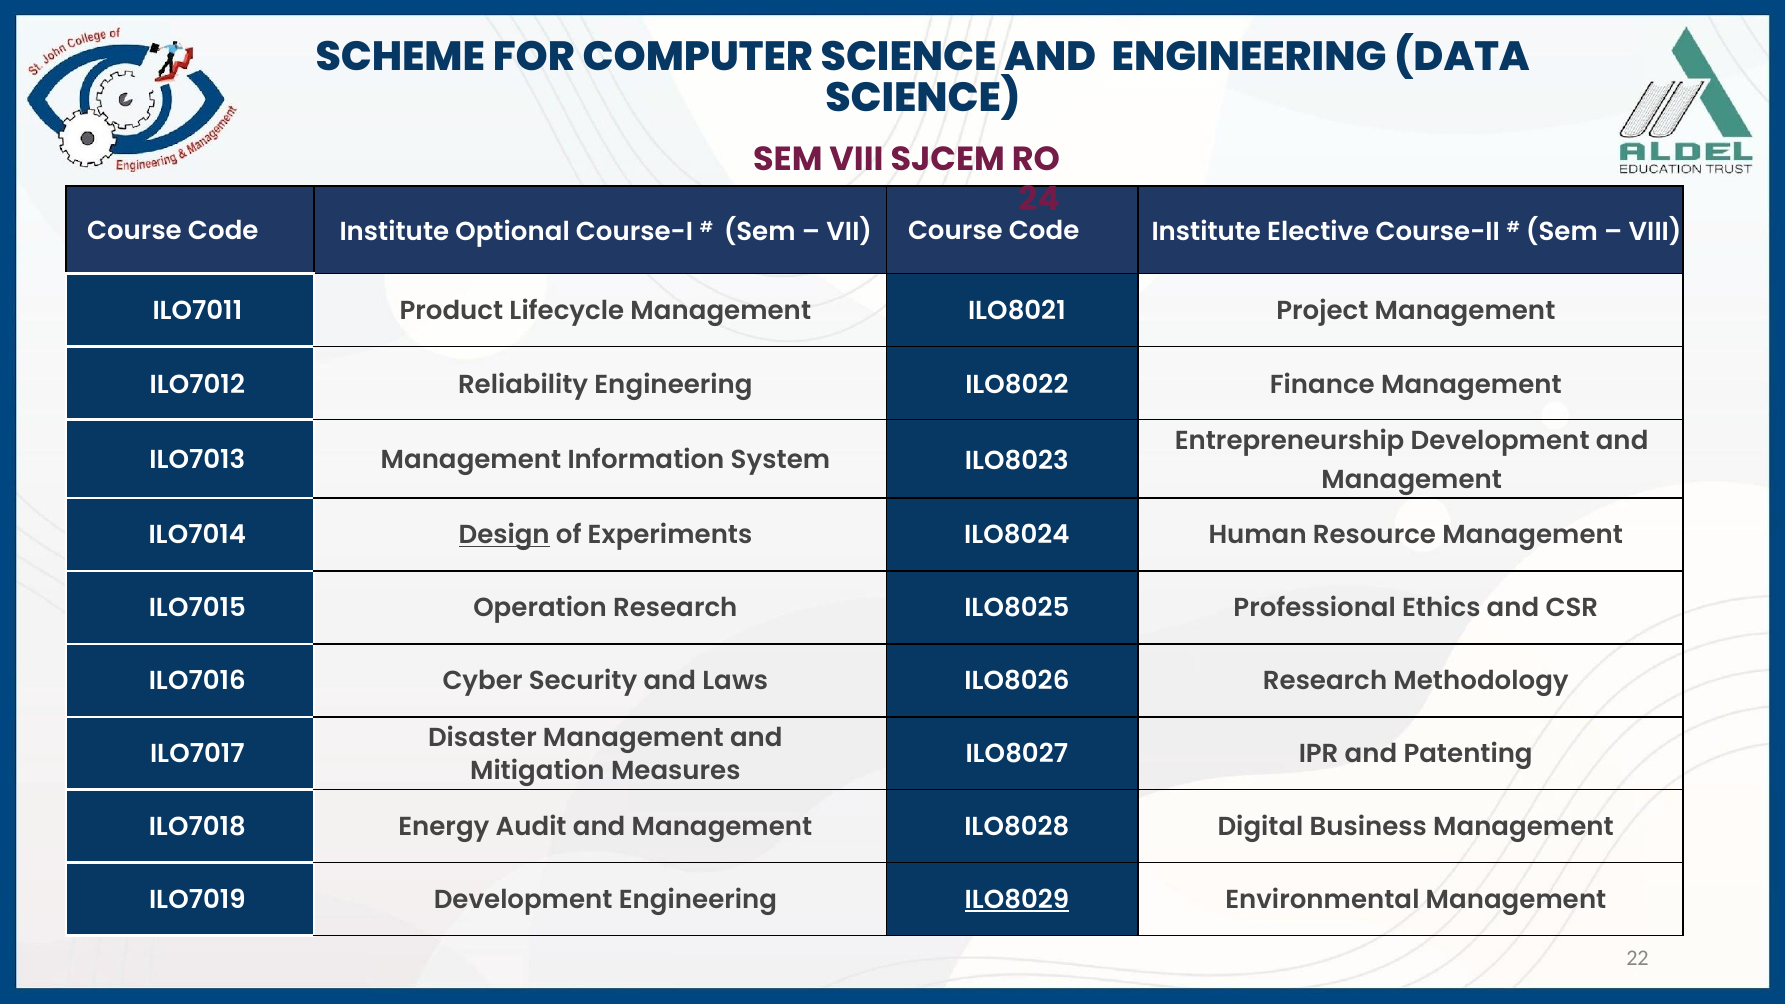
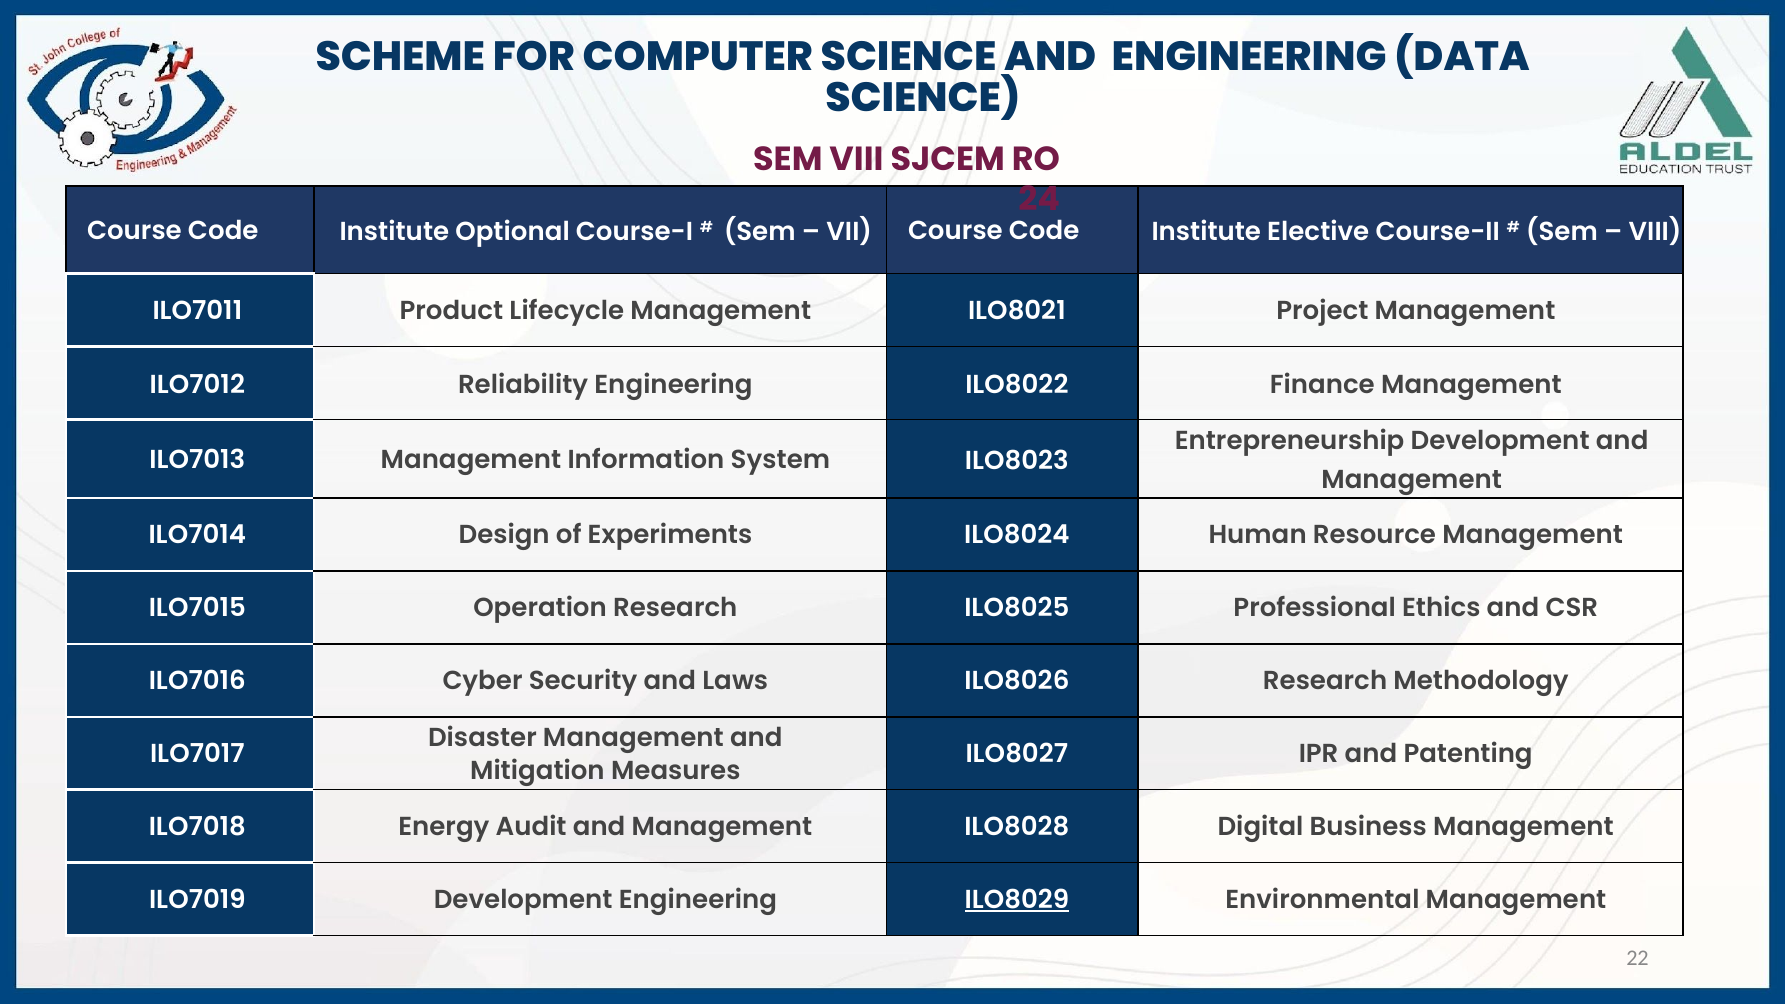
Design underline: present -> none
